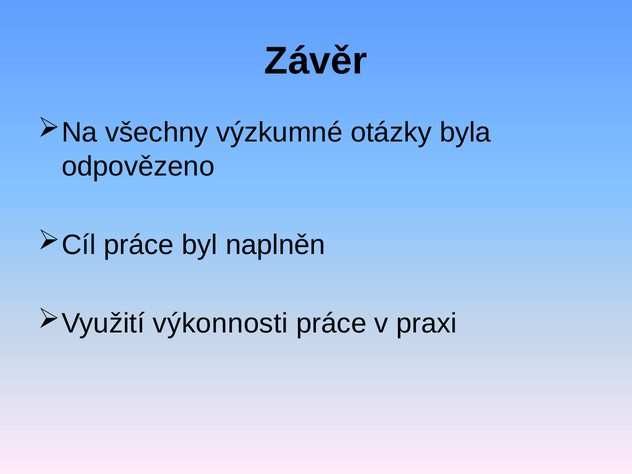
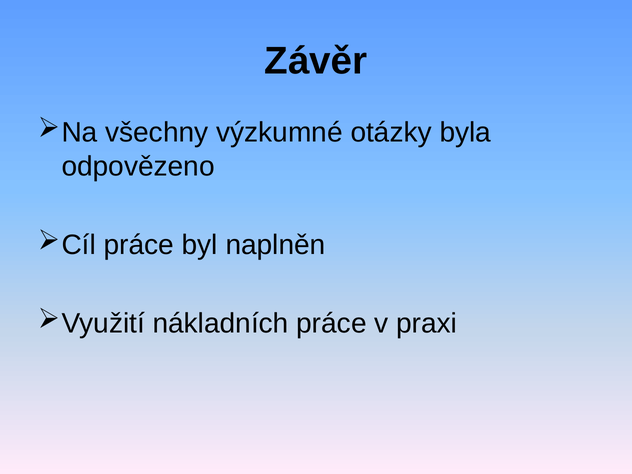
výkonnosti: výkonnosti -> nákladních
